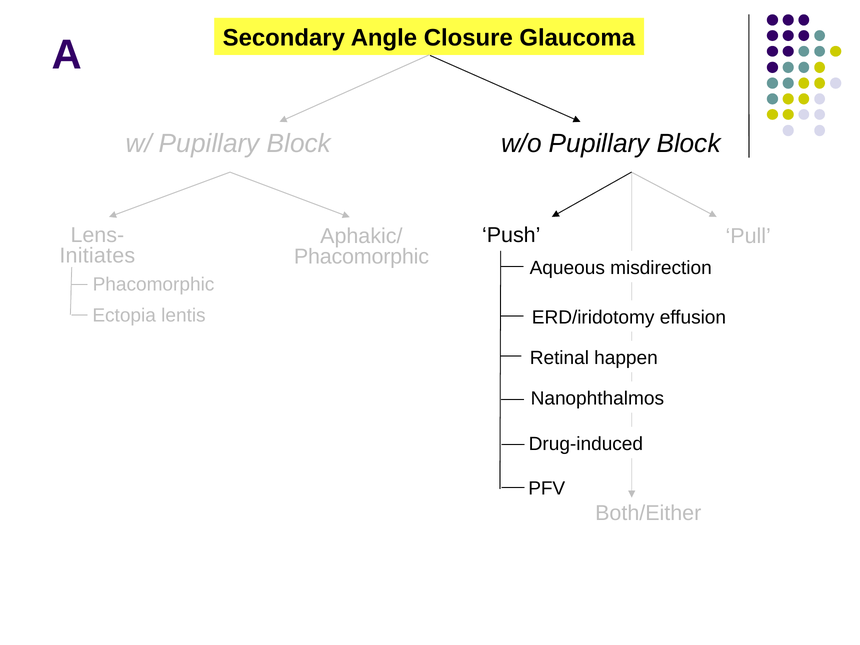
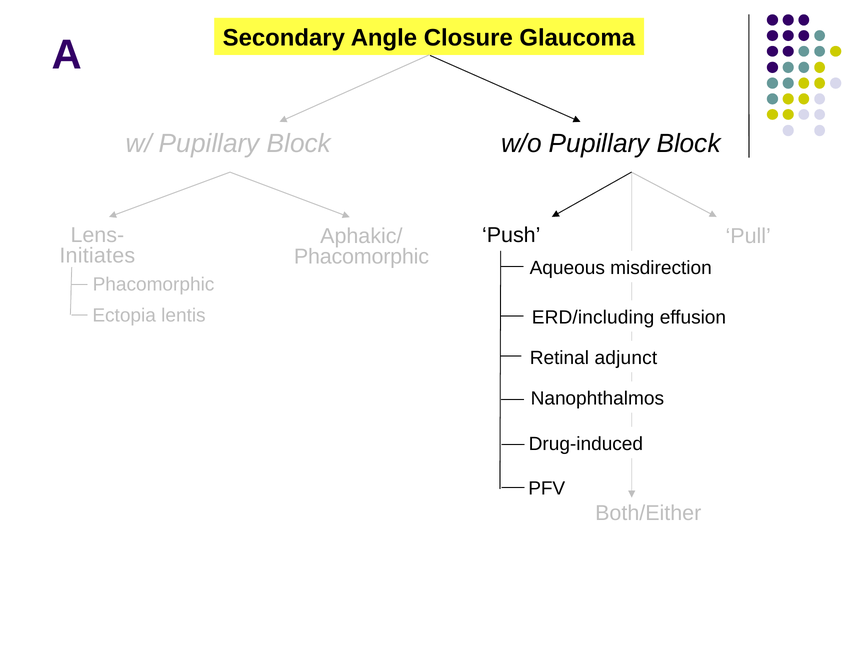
ERD/iridotomy: ERD/iridotomy -> ERD/including
happen: happen -> adjunct
